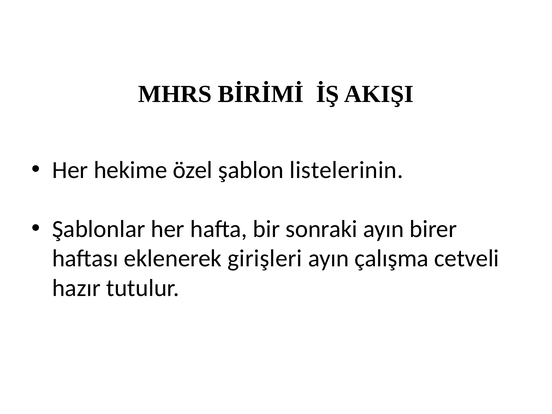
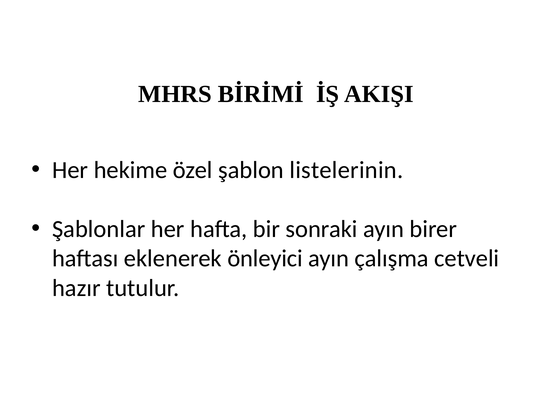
girişleri: girişleri -> önleyici
